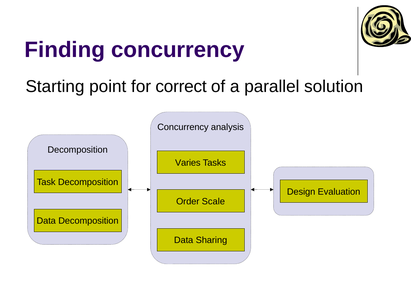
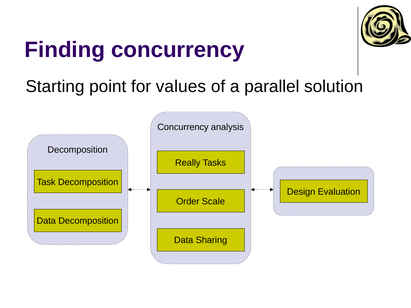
correct: correct -> values
Varies: Varies -> Really
